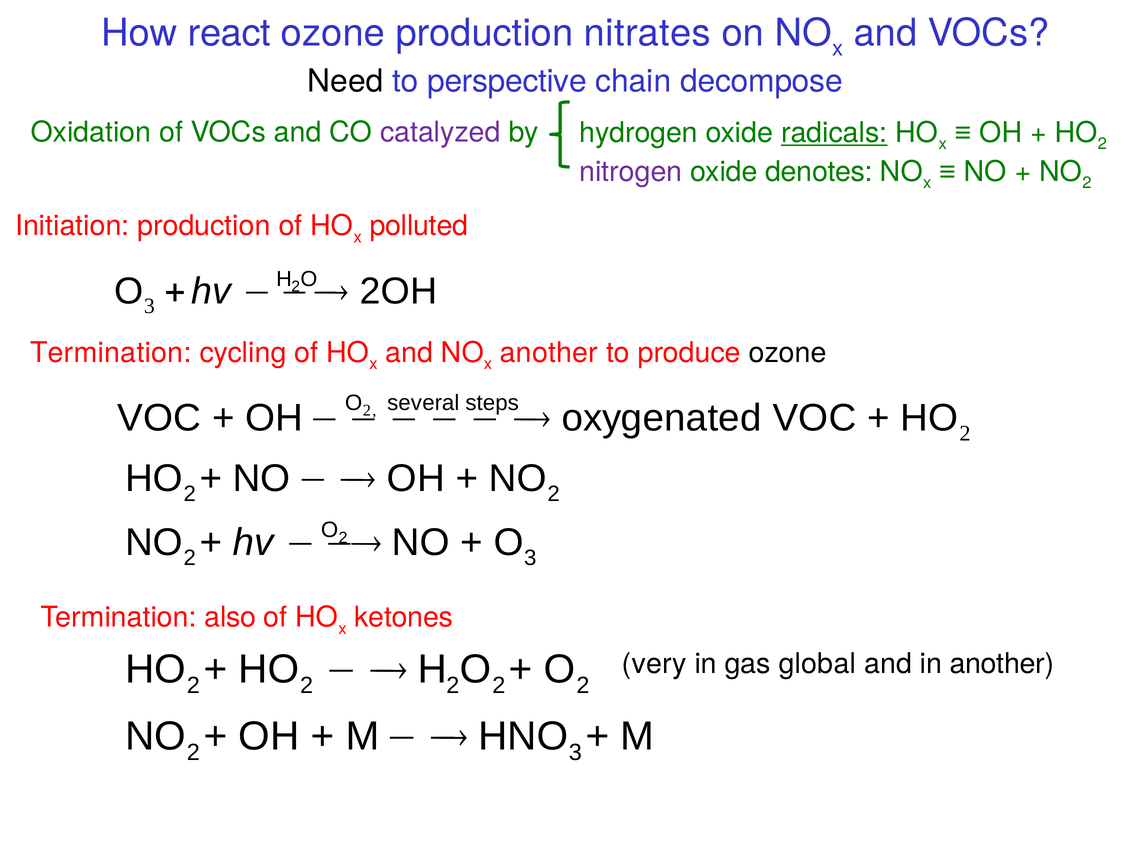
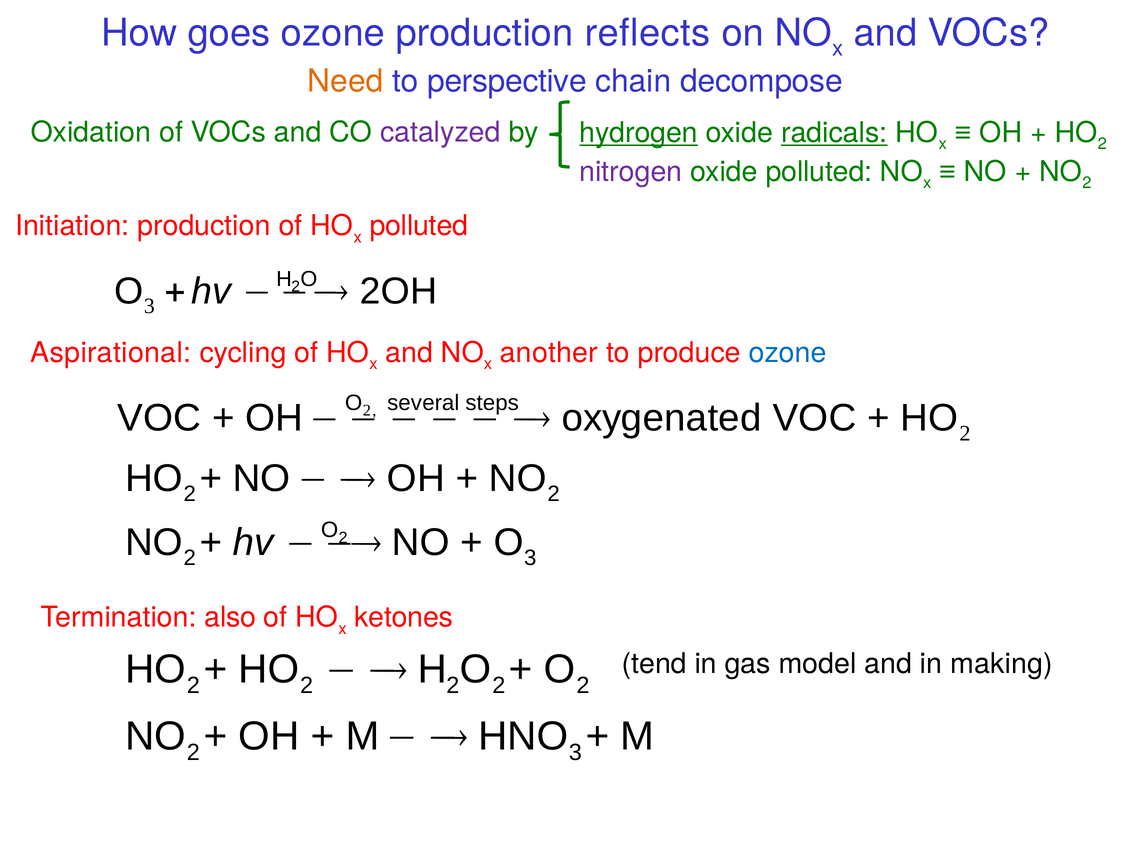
react: react -> goes
nitrates: nitrates -> reflects
Need colour: black -> orange
hydrogen underline: none -> present
oxide denotes: denotes -> polluted
Termination at (111, 353): Termination -> Aspirational
ozone at (788, 353) colour: black -> blue
very: very -> tend
global: global -> model
in another: another -> making
